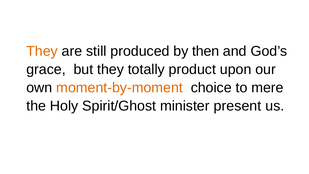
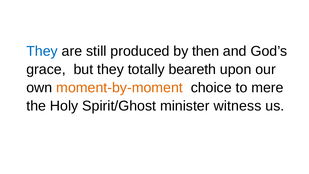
They at (42, 51) colour: orange -> blue
product: product -> beareth
present: present -> witness
